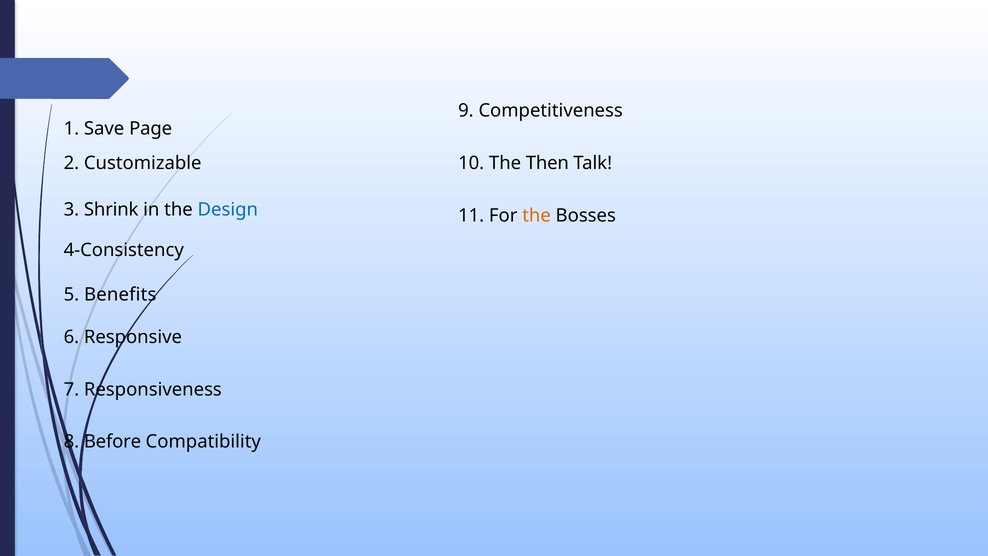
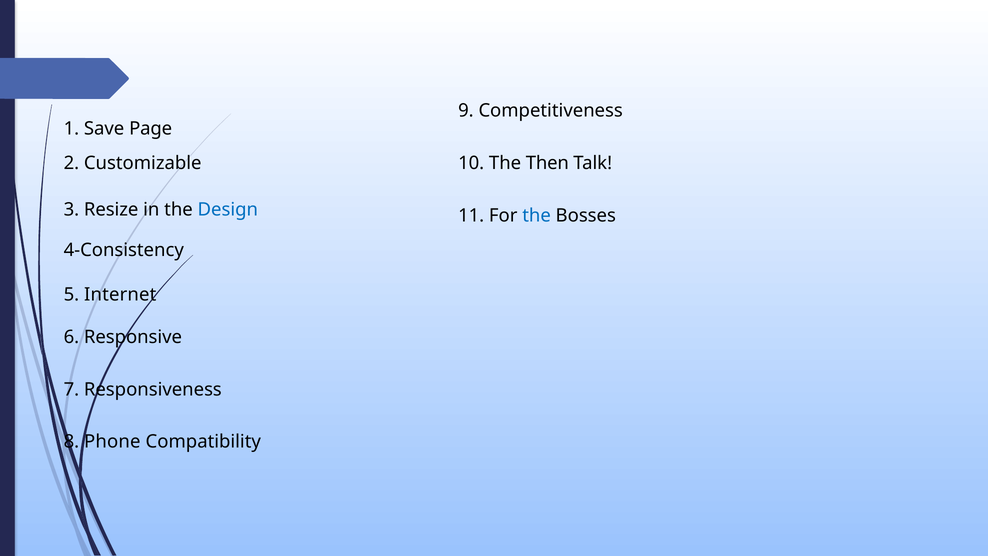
Shrink: Shrink -> Resize
the at (537, 215) colour: orange -> blue
Benefits: Benefits -> Internet
Before: Before -> Phone
